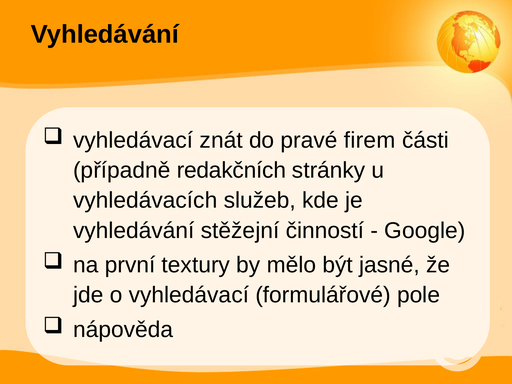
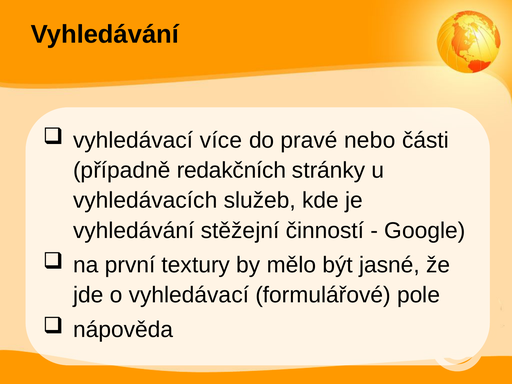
znát: znát -> více
firem: firem -> nebo
